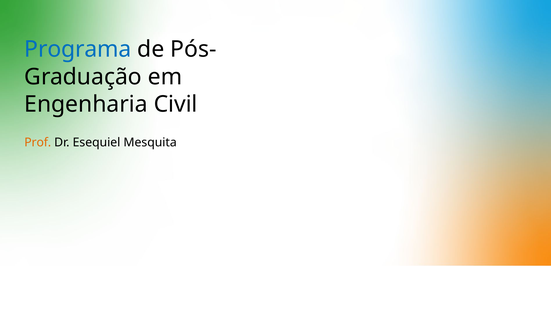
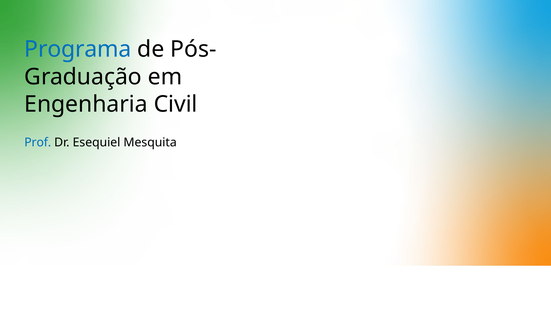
Prof colour: orange -> blue
